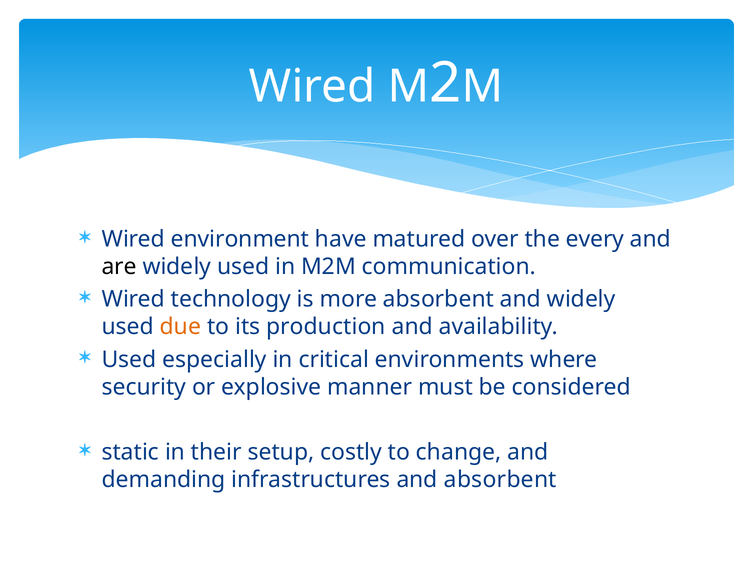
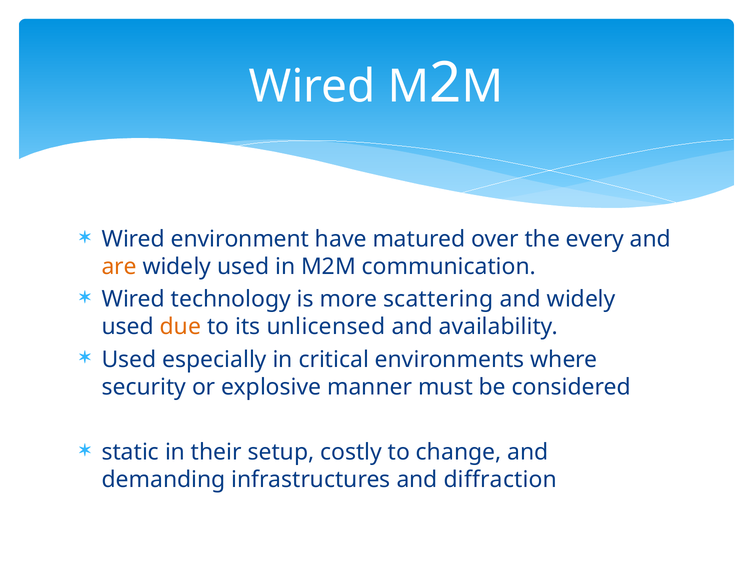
are colour: black -> orange
more absorbent: absorbent -> scattering
production: production -> unlicensed
and absorbent: absorbent -> diffraction
